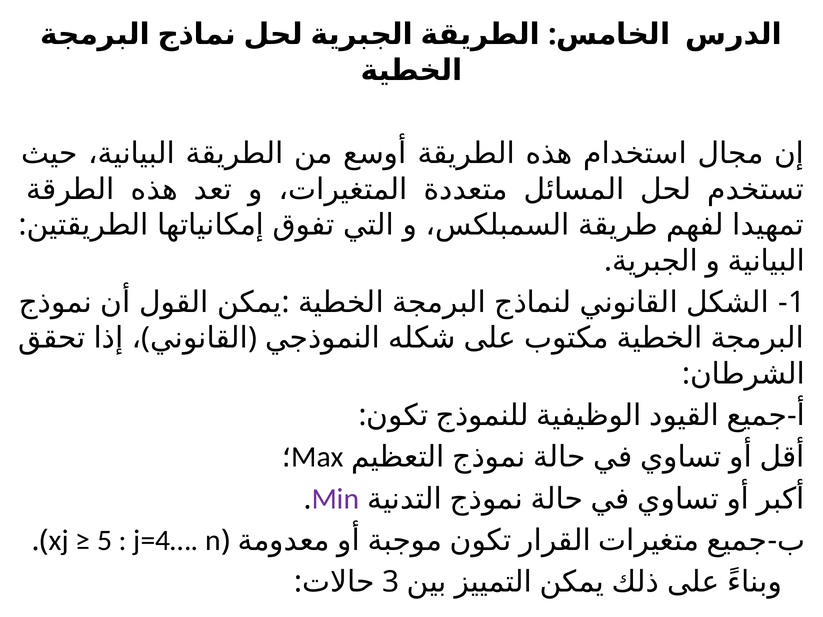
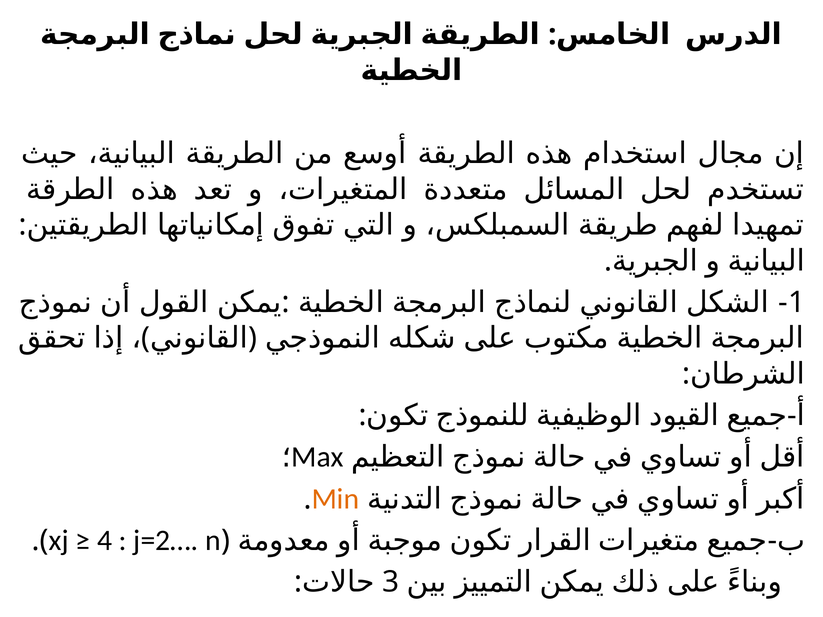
Min colour: purple -> orange
5: 5 -> 4
j=4…: j=4… -> j=2…
